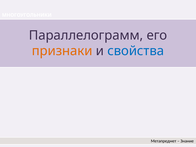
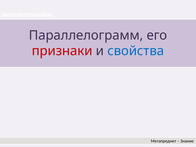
признаки colour: orange -> red
